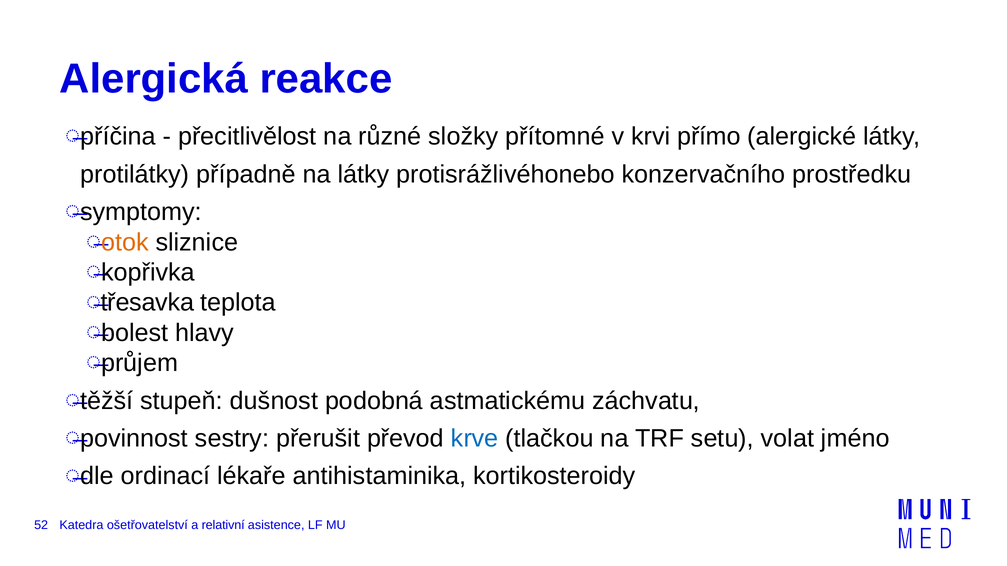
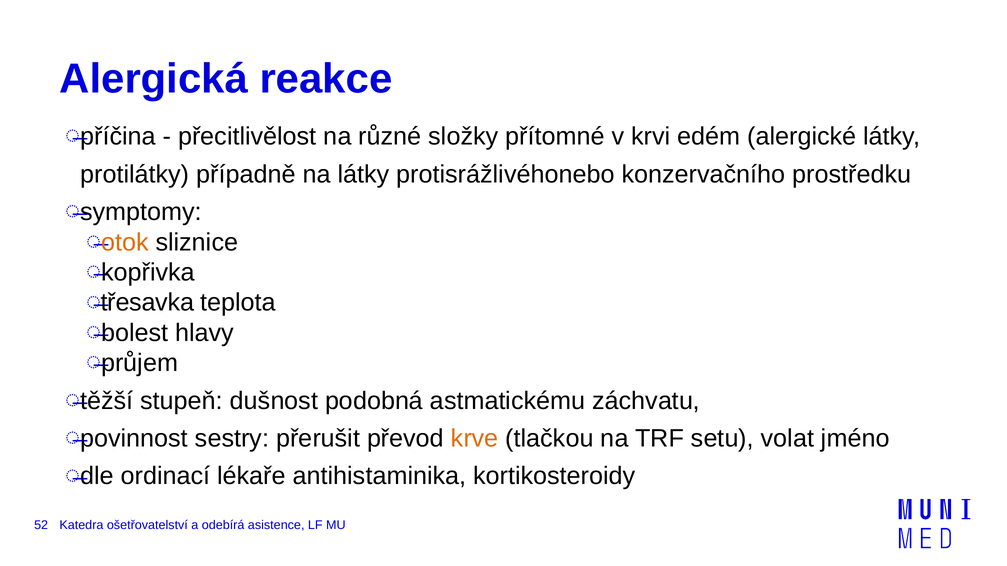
přímo: přímo -> edém
krve colour: blue -> orange
relativní: relativní -> odebírá
